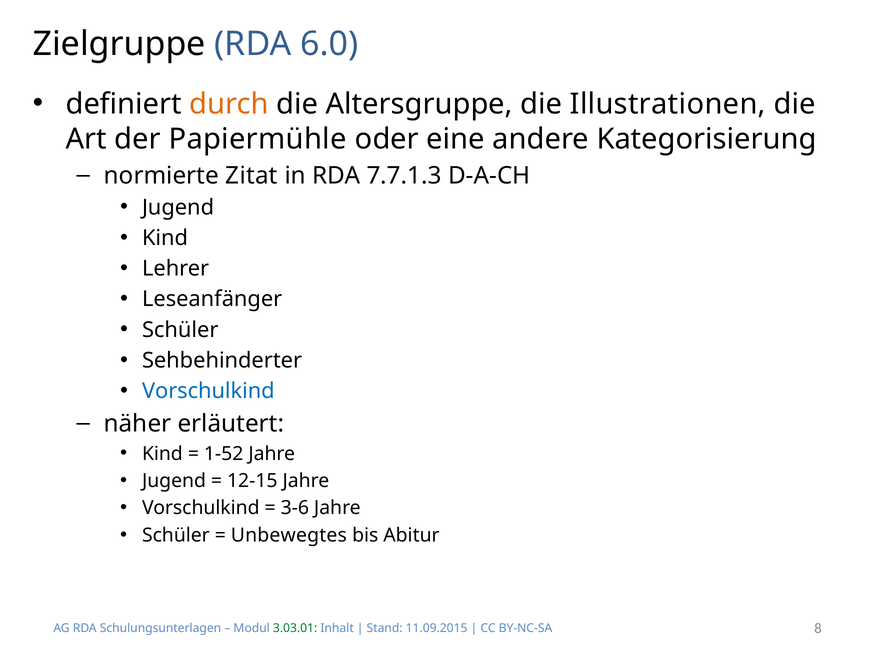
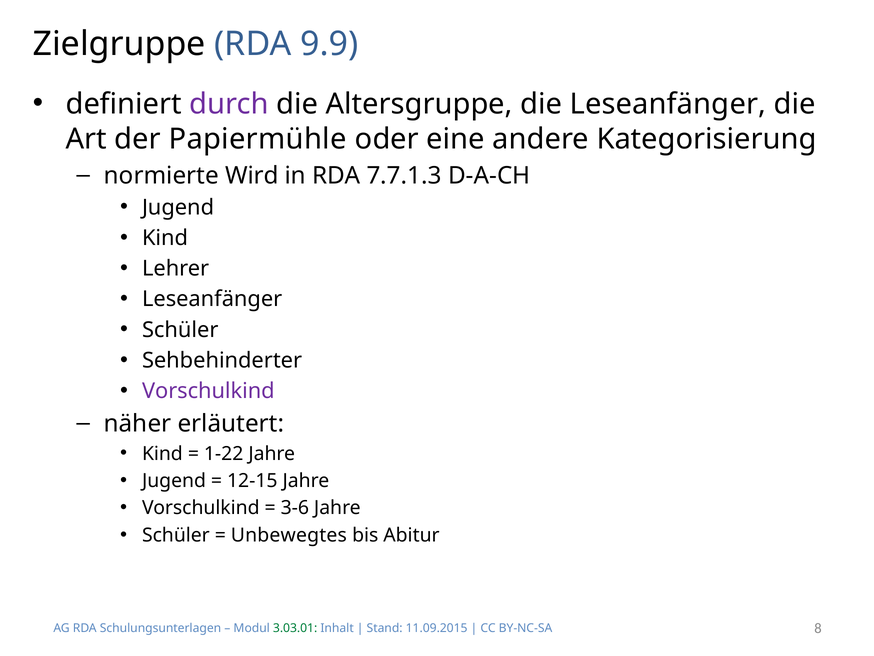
6.0: 6.0 -> 9.9
durch colour: orange -> purple
die Illustrationen: Illustrationen -> Leseanfänger
Zitat: Zitat -> Wird
Vorschulkind at (208, 391) colour: blue -> purple
1-52: 1-52 -> 1-22
